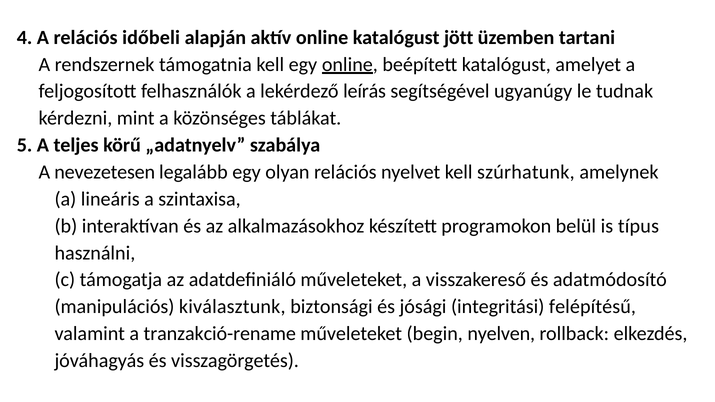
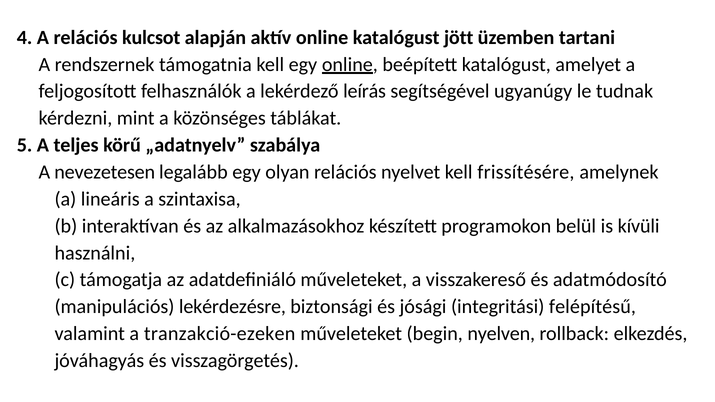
időbeli: időbeli -> kulcsot
szúrhatunk: szúrhatunk -> frissítésére
típus: típus -> kívüli
kiválasztunk: kiválasztunk -> lekérdezésre
tranzakció-rename: tranzakció-rename -> tranzakció-ezeken
